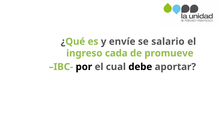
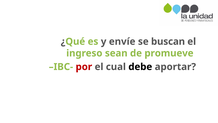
salario: salario -> buscan
cada: cada -> sean
por colour: black -> red
